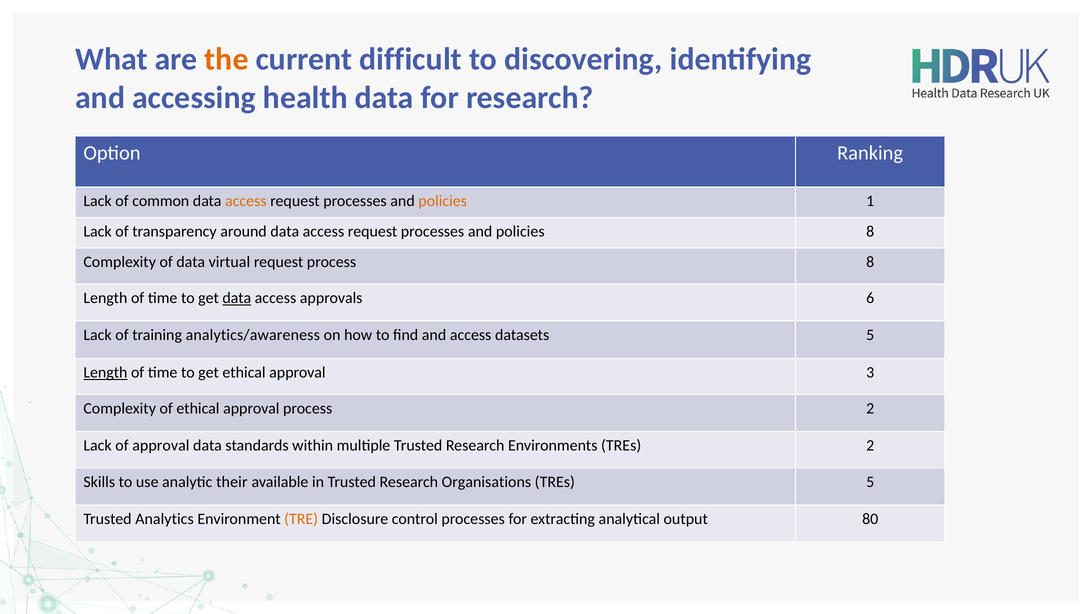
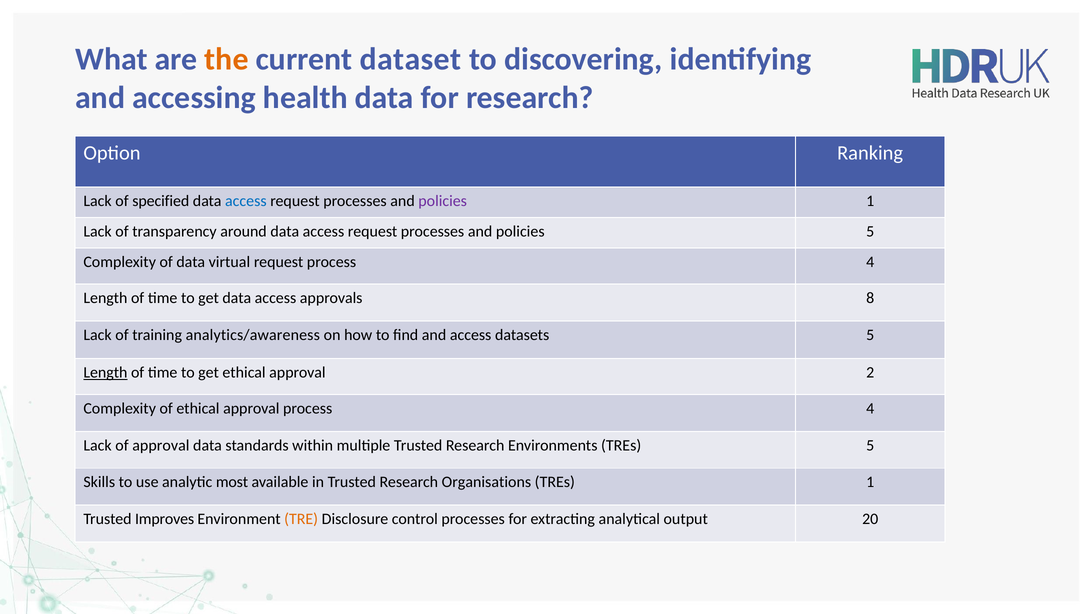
difficult: difficult -> dataset
common: common -> specified
access at (246, 201) colour: orange -> blue
policies at (443, 201) colour: orange -> purple
policies 8: 8 -> 5
request process 8: 8 -> 4
data at (237, 298) underline: present -> none
6: 6 -> 8
3: 3 -> 2
approval process 2: 2 -> 4
TREs 2: 2 -> 5
their: their -> most
TREs 5: 5 -> 1
Analytics: Analytics -> Improves
80: 80 -> 20
